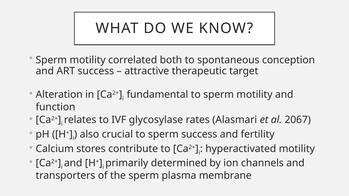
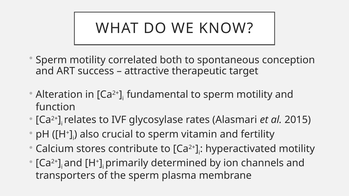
2067: 2067 -> 2015
sperm success: success -> vitamin
